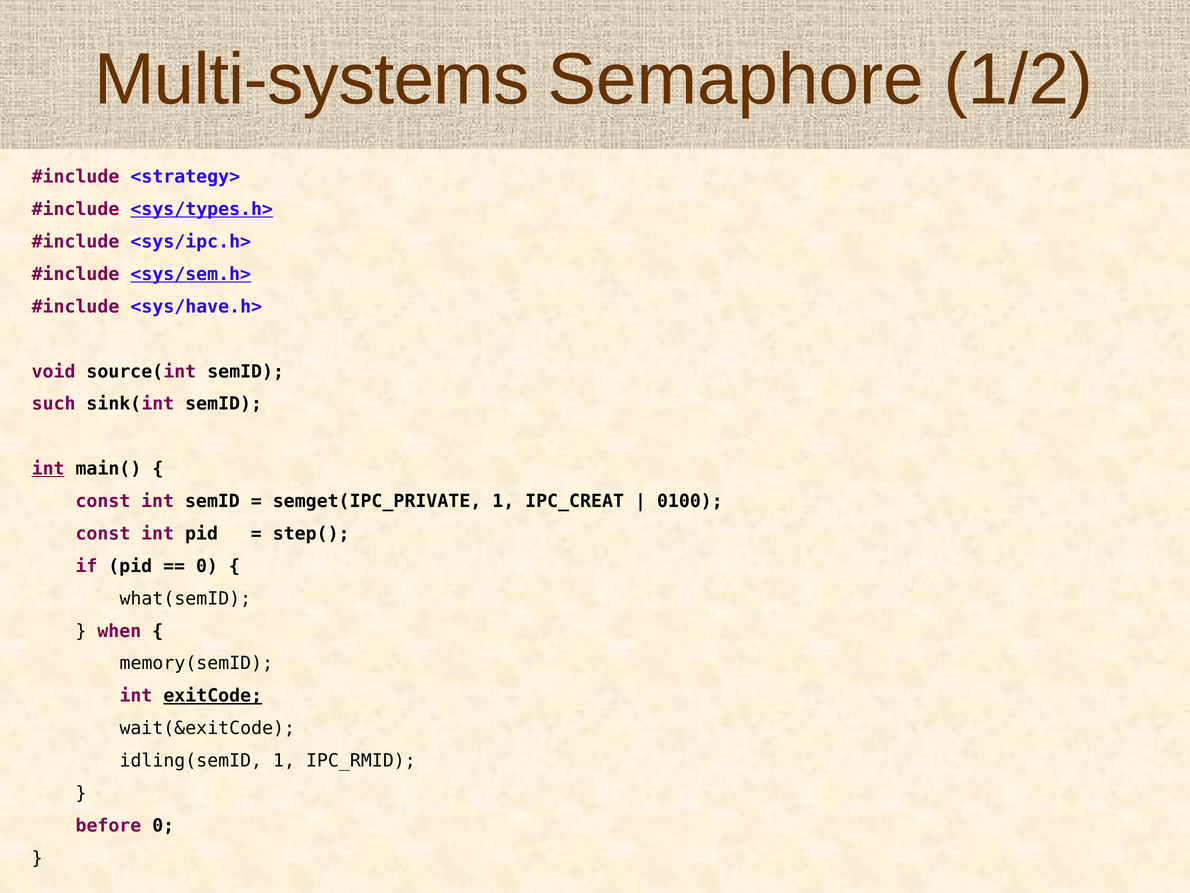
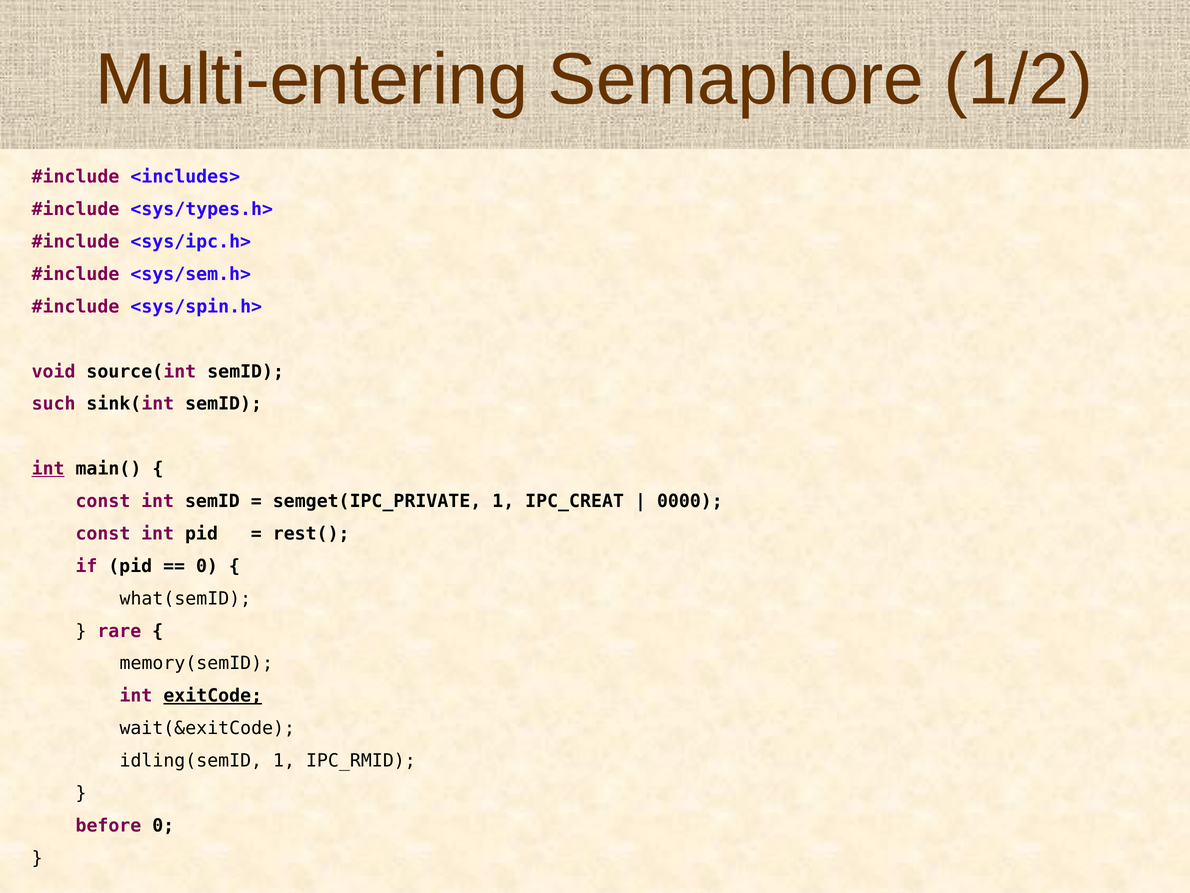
Multi-systems: Multi-systems -> Multi-entering
<strategy>: <strategy> -> <includes>
<sys/types.h> underline: present -> none
<sys/sem.h> underline: present -> none
<sys/have.h>: <sys/have.h> -> <sys/spin.h>
0100: 0100 -> 0000
step(: step( -> rest(
when: when -> rare
